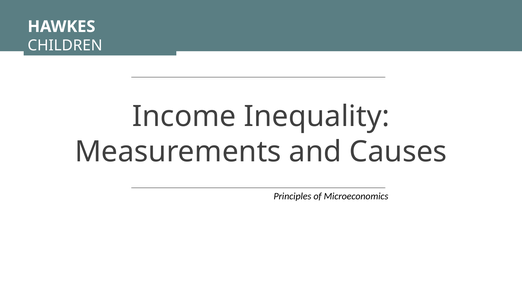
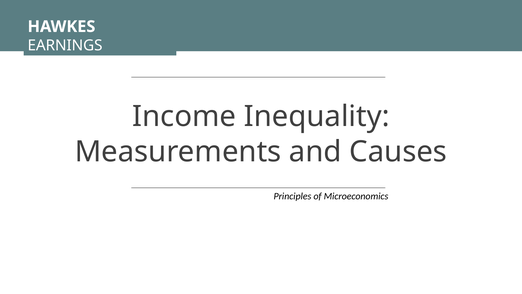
CHILDREN: CHILDREN -> EARNINGS
